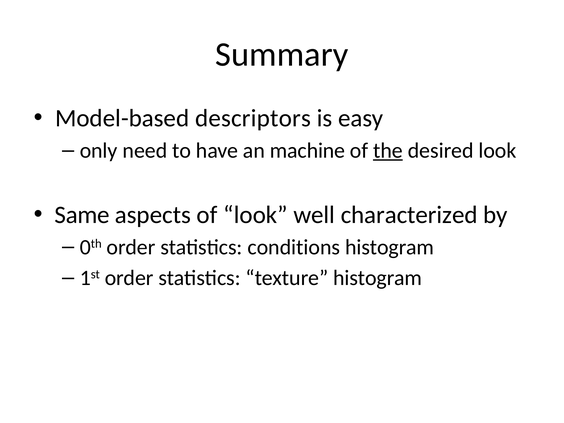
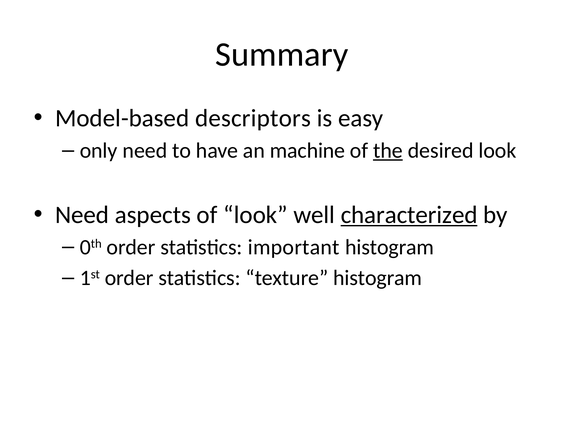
Same at (82, 215): Same -> Need
characterized underline: none -> present
conditions: conditions -> important
